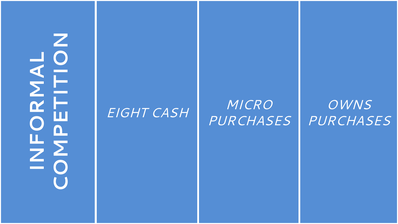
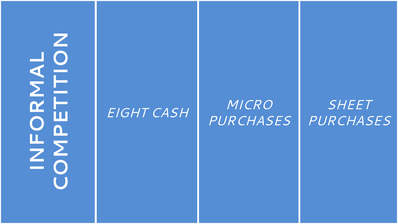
OWNS: OWNS -> SHEET
